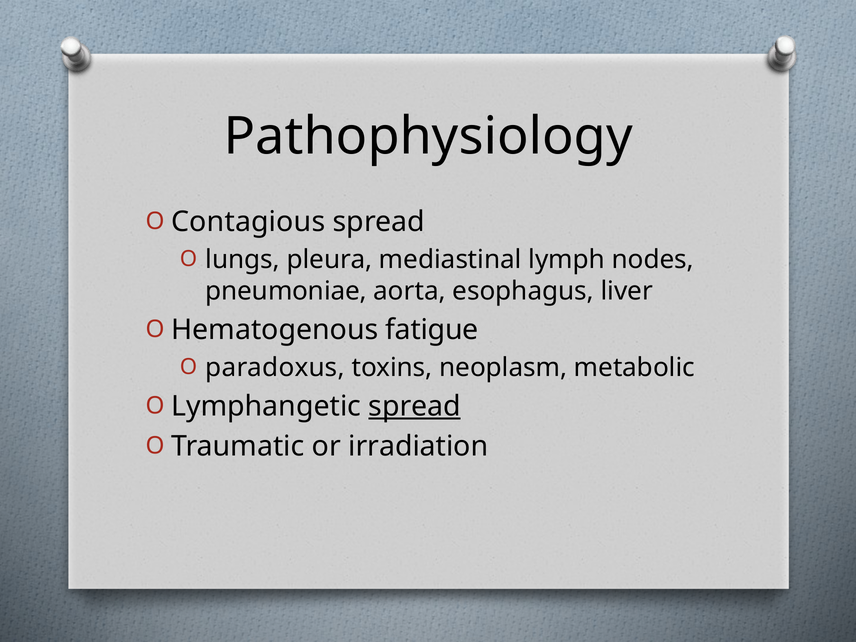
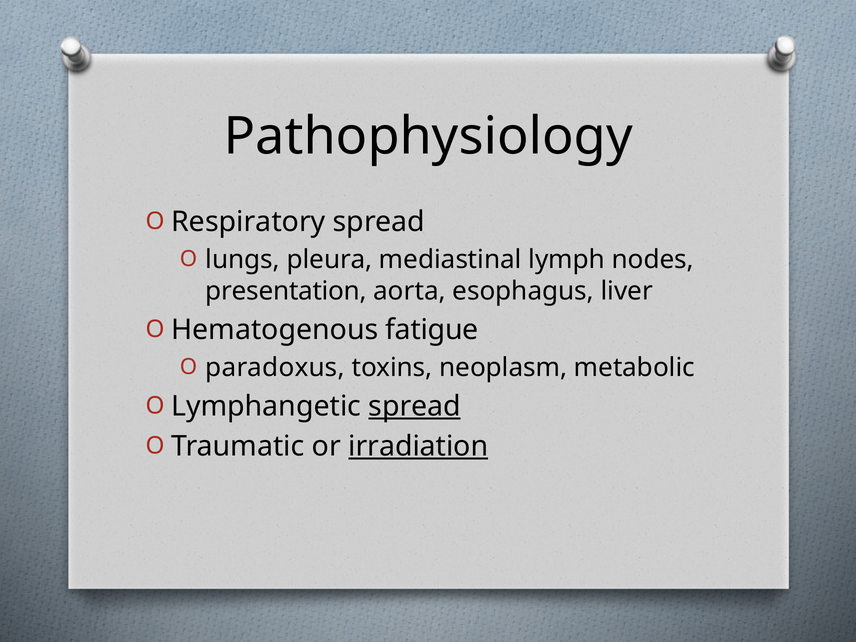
Contagious: Contagious -> Respiratory
pneumoniae: pneumoniae -> presentation
irradiation underline: none -> present
